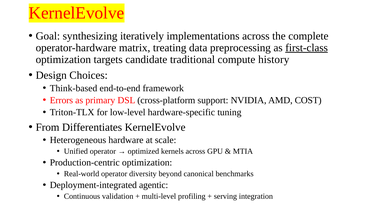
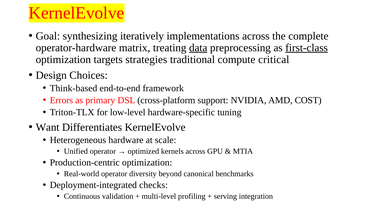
data underline: none -> present
candidate: candidate -> strategies
history: history -> critical
From: From -> Want
agentic: agentic -> checks
